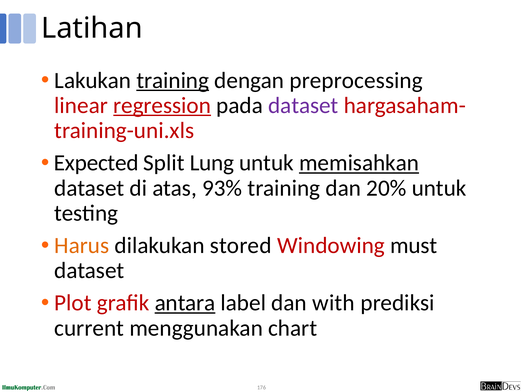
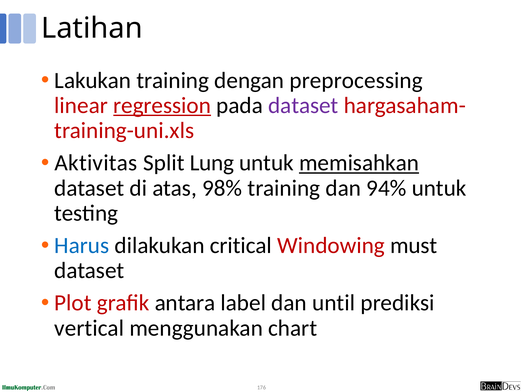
training at (173, 80) underline: present -> none
Expected: Expected -> Aktivitas
93%: 93% -> 98%
20%: 20% -> 94%
Harus colour: orange -> blue
stored: stored -> critical
antara underline: present -> none
with: with -> until
current: current -> vertical
